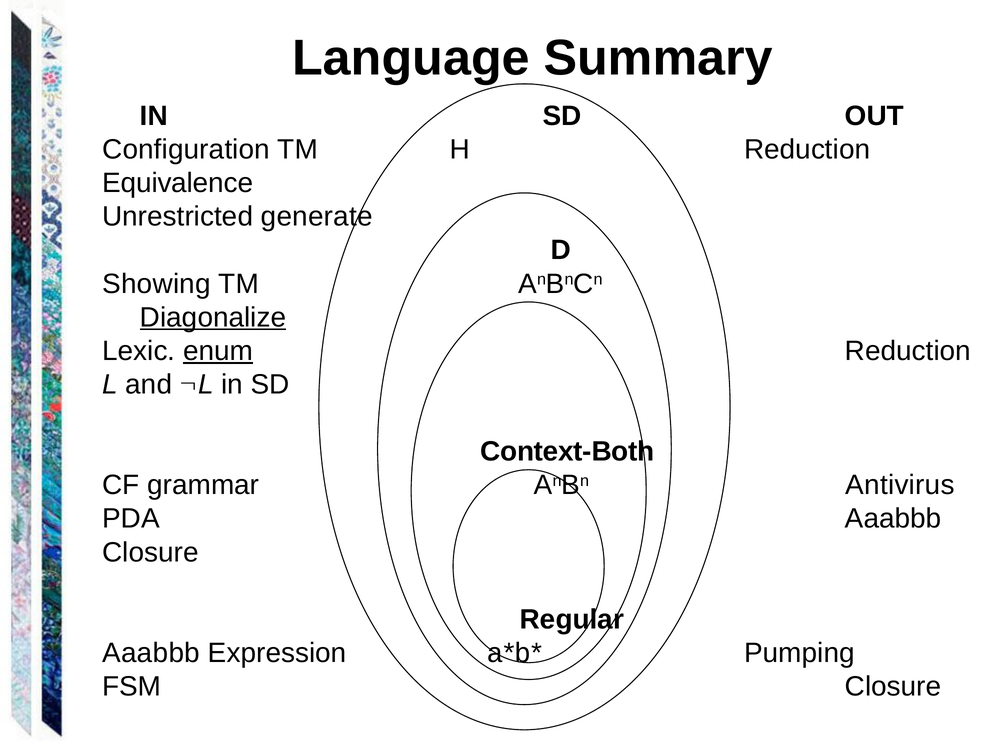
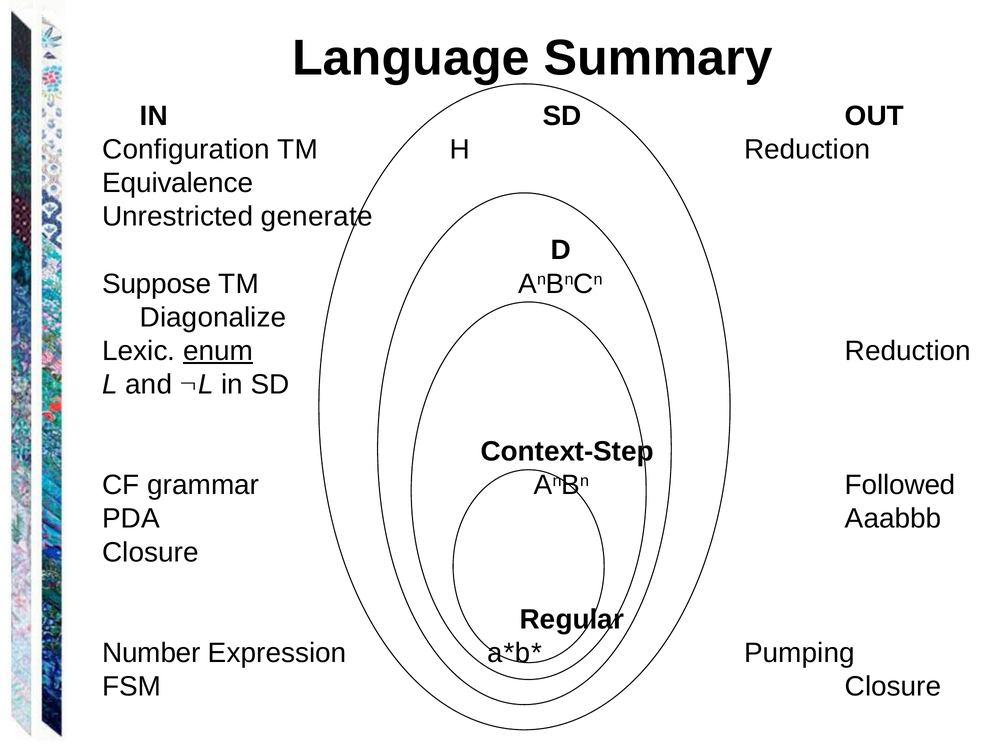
Showing: Showing -> Suppose
Diagonalize underline: present -> none
Context-Both: Context-Both -> Context-Step
Antivirus: Antivirus -> Followed
Aaabbb at (151, 653): Aaabbb -> Number
